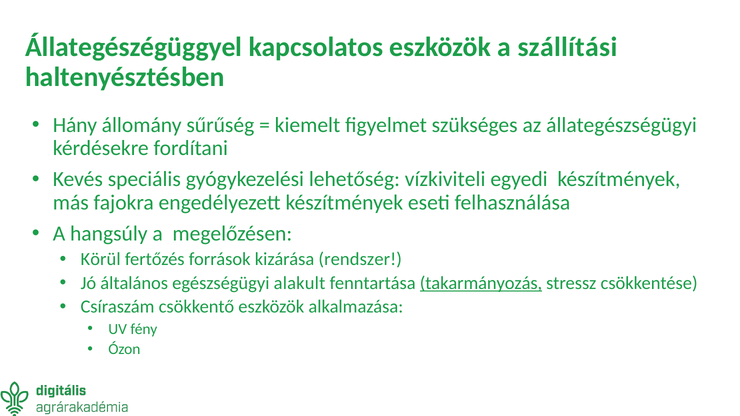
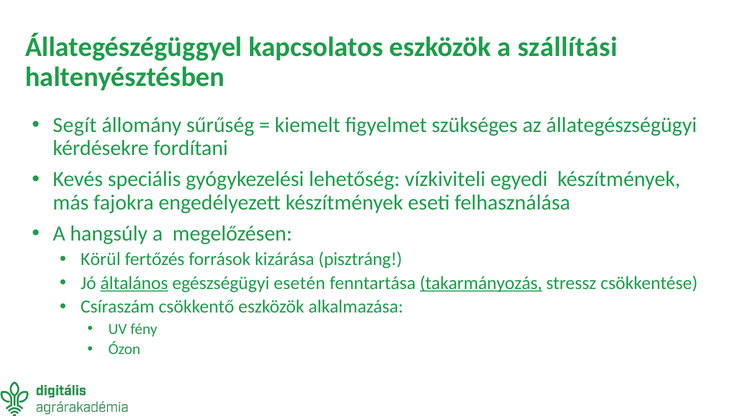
Hány: Hány -> Segít
rendszer: rendszer -> pisztráng
általános underline: none -> present
alakult: alakult -> esetén
